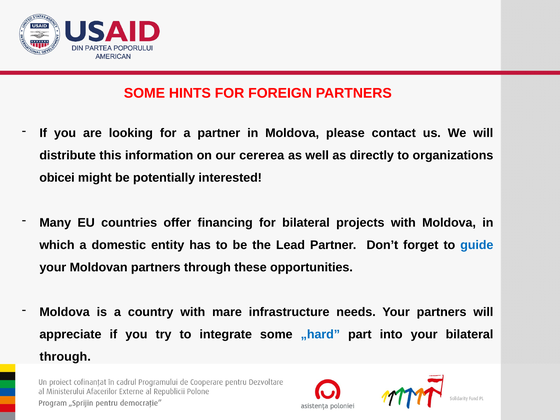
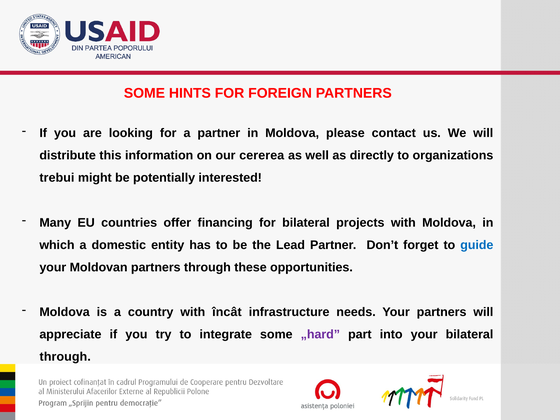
obicei: obicei -> trebui
mare: mare -> încât
„hard colour: blue -> purple
